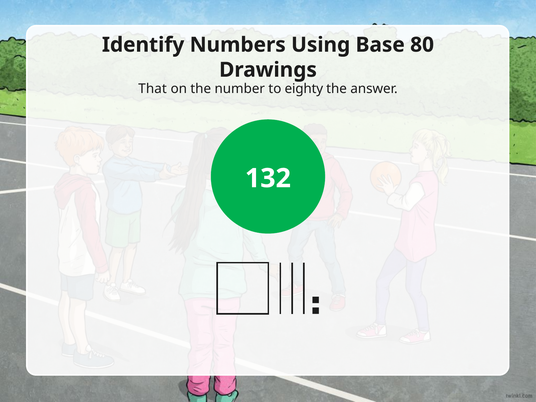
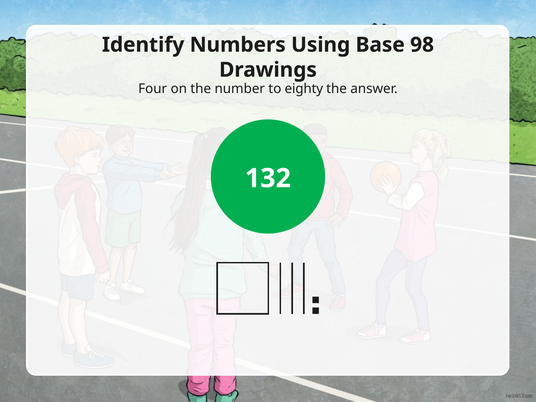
80: 80 -> 98
That: That -> Four
